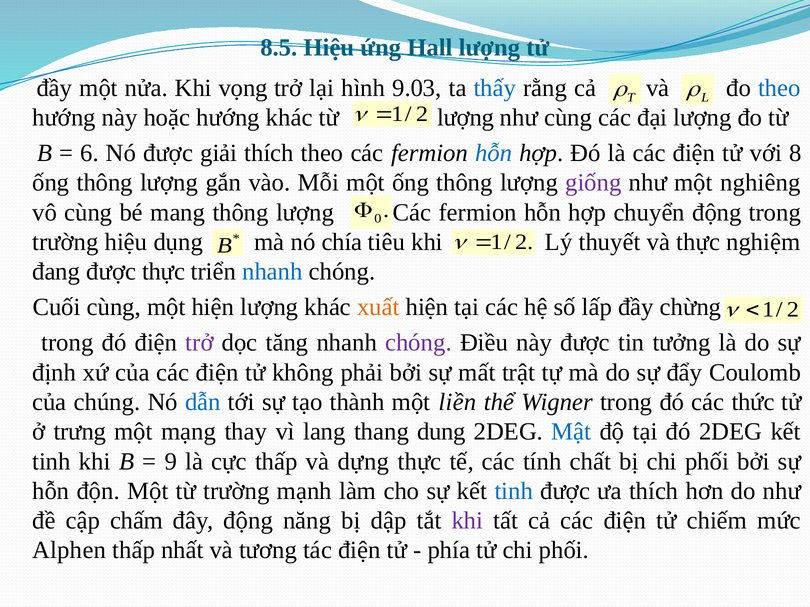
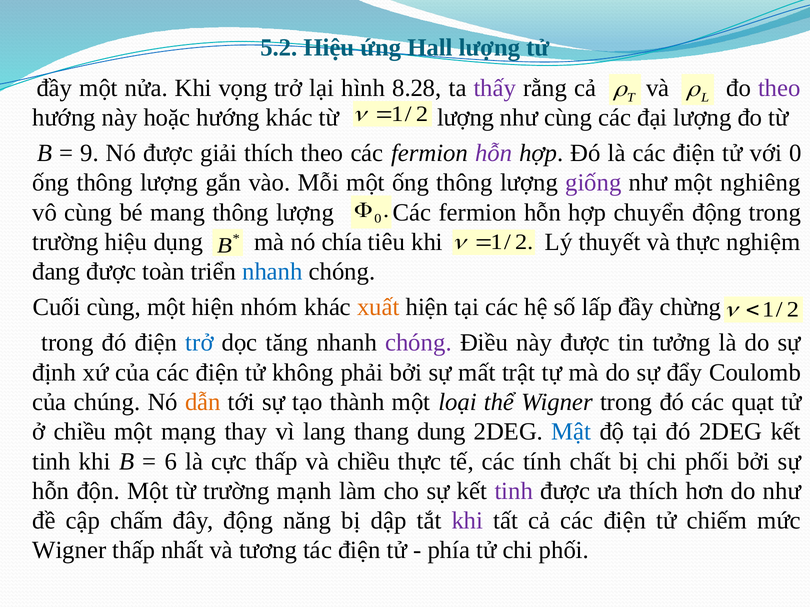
8.5: 8.5 -> 5.2
9.03: 9.03 -> 8.28
thấy colour: blue -> purple
theo at (779, 88) colour: blue -> purple
6: 6 -> 9
hỗn at (494, 153) colour: blue -> purple
với 8: 8 -> 0
được thực: thực -> toàn
hiện lượng: lượng -> nhóm
trở at (200, 343) colour: purple -> blue
dẫn colour: blue -> orange
liền: liền -> loại
thức: thức -> quạt
ở trưng: trưng -> chiều
9: 9 -> 6
và dựng: dựng -> chiều
tinh at (514, 491) colour: blue -> purple
Alphen at (69, 551): Alphen -> Wigner
